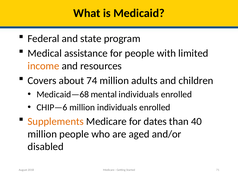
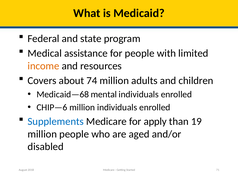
Supplements colour: orange -> blue
dates: dates -> apply
40: 40 -> 19
